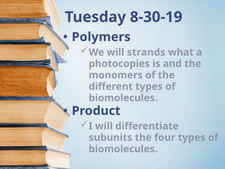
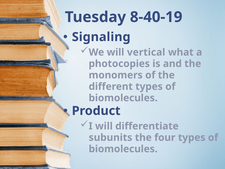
8-30-19: 8-30-19 -> 8-40-19
Polymers: Polymers -> Signaling
strands: strands -> vertical
